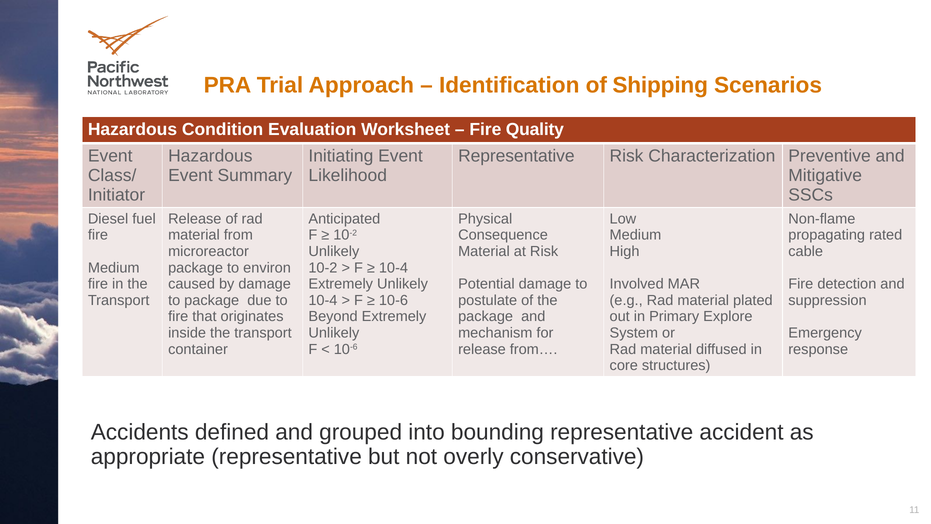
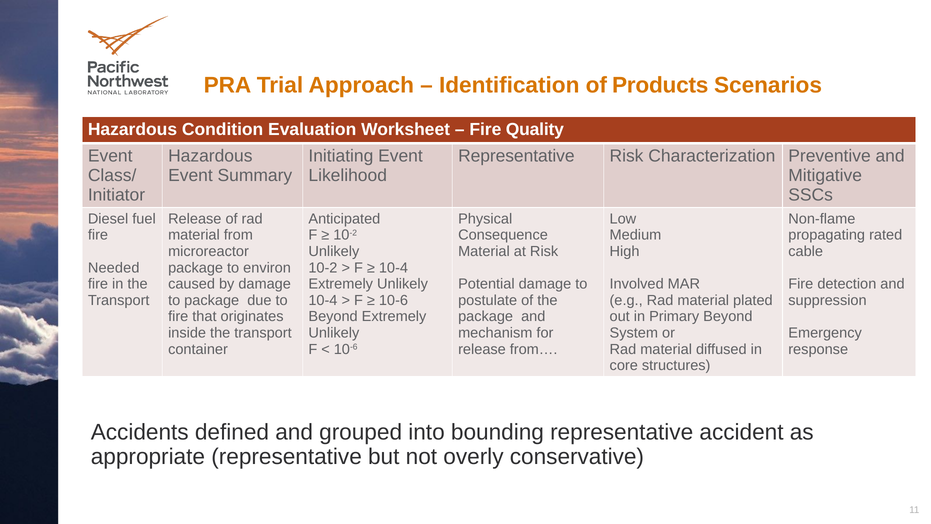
Shipping: Shipping -> Products
Medium at (114, 268): Medium -> Needed
Primary Explore: Explore -> Beyond
